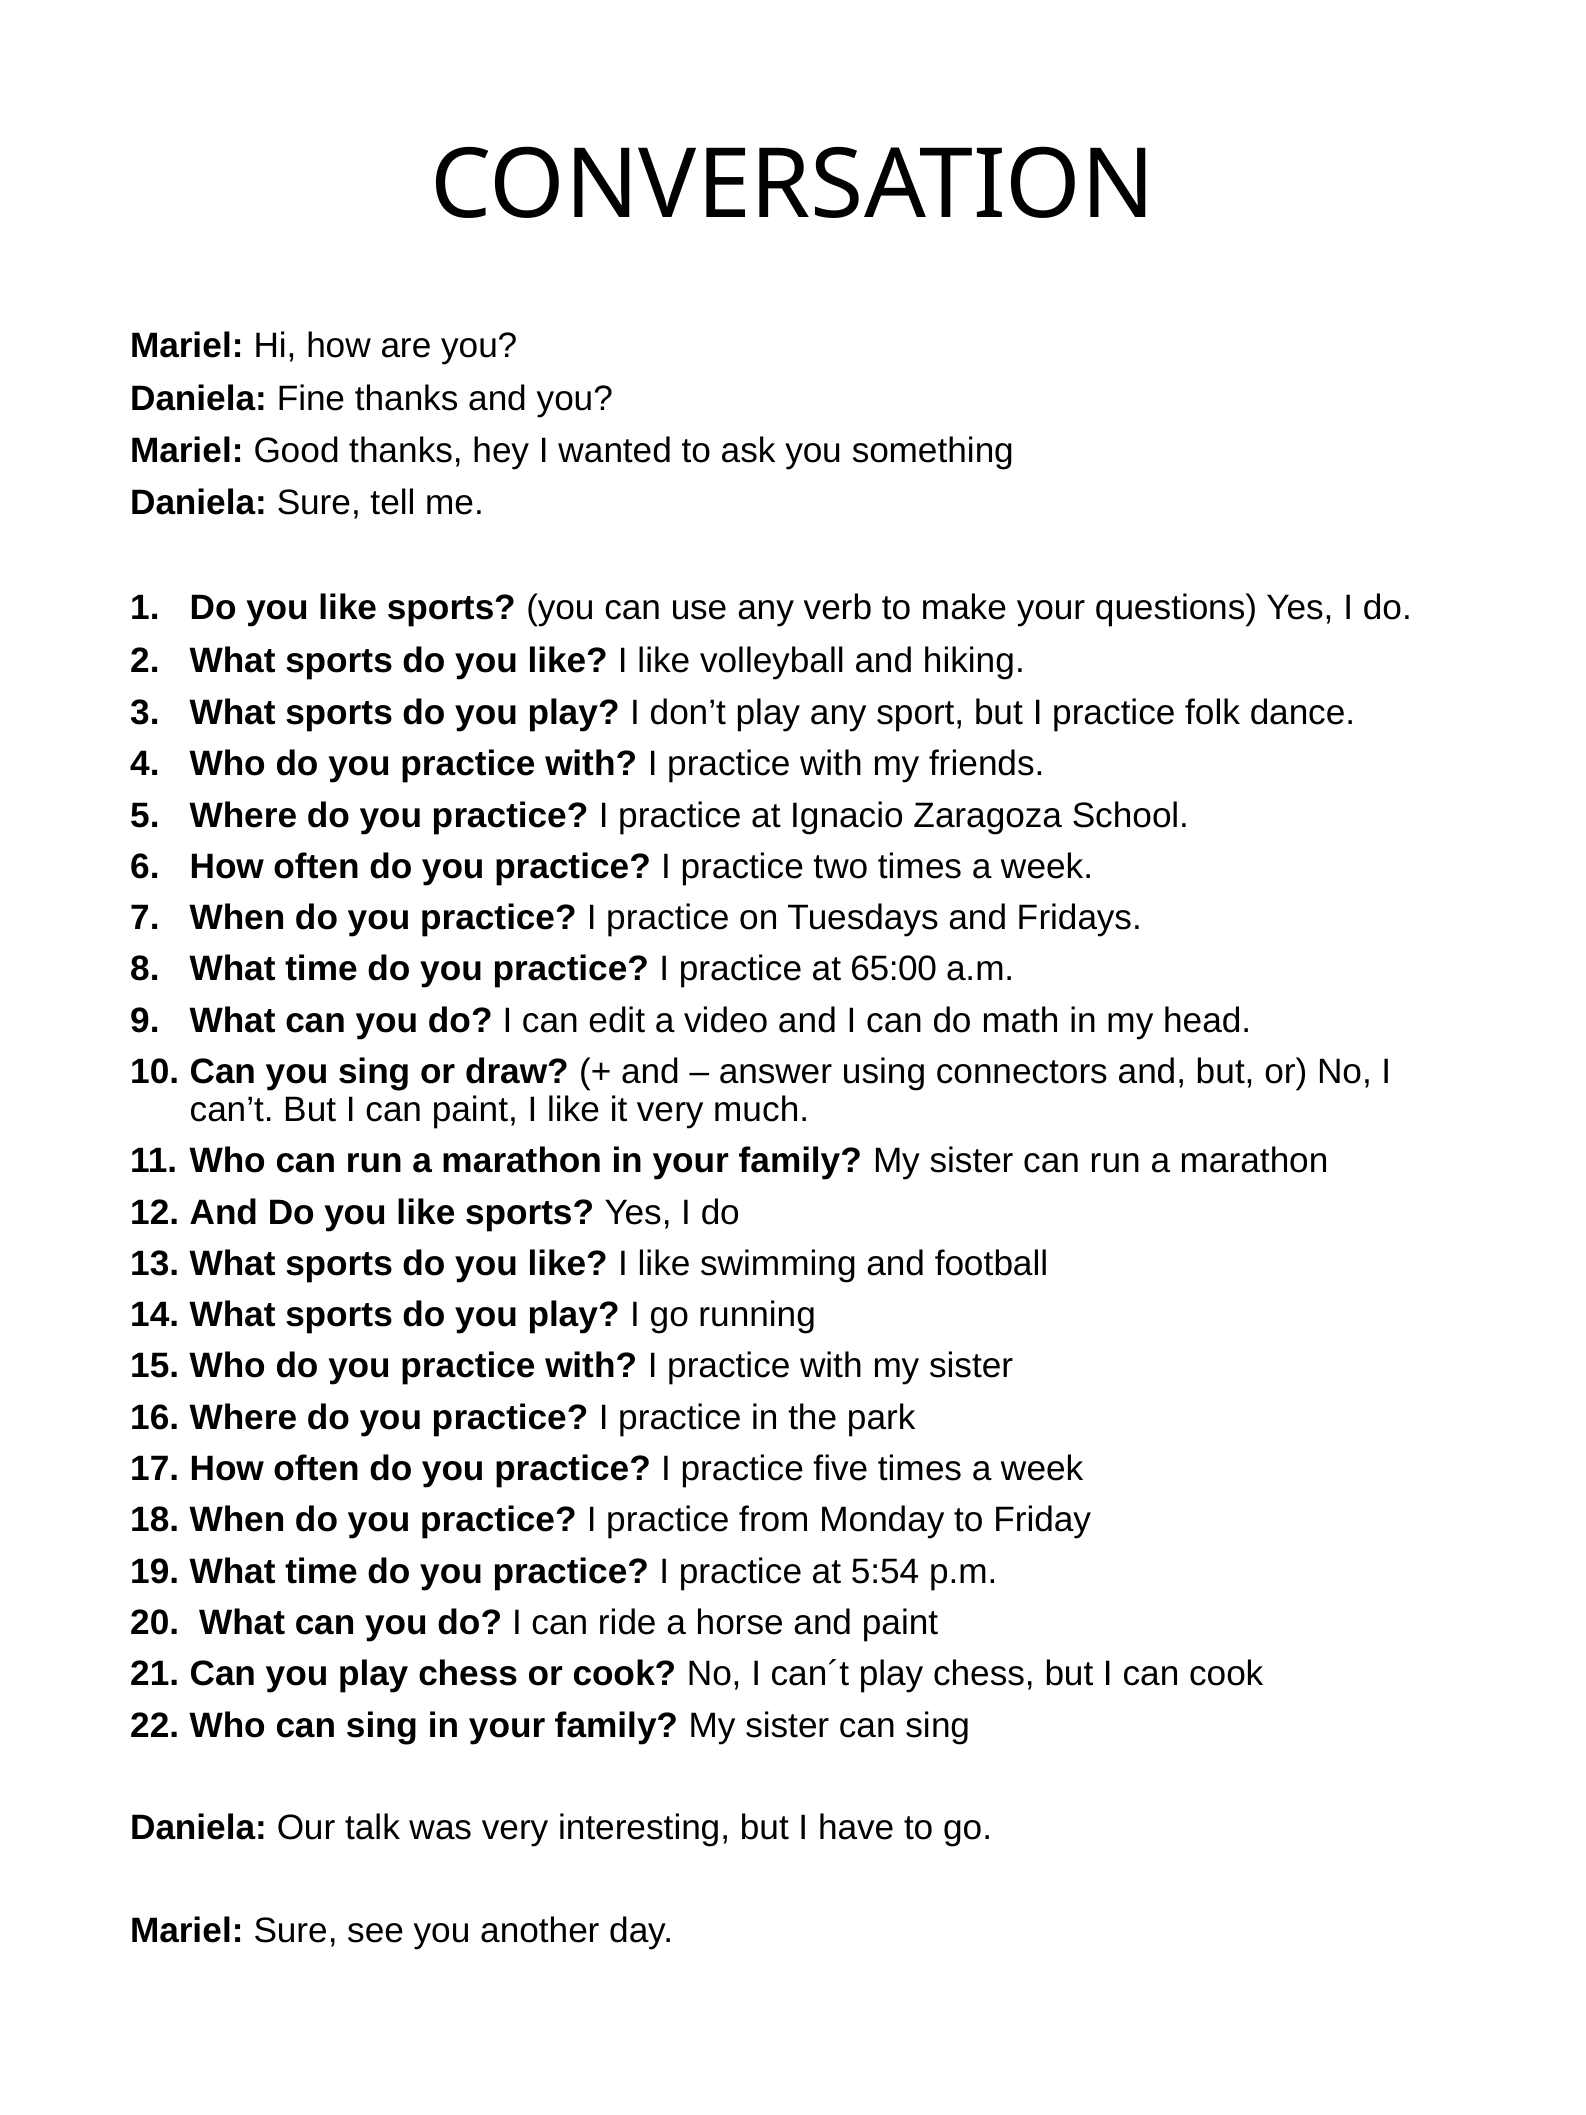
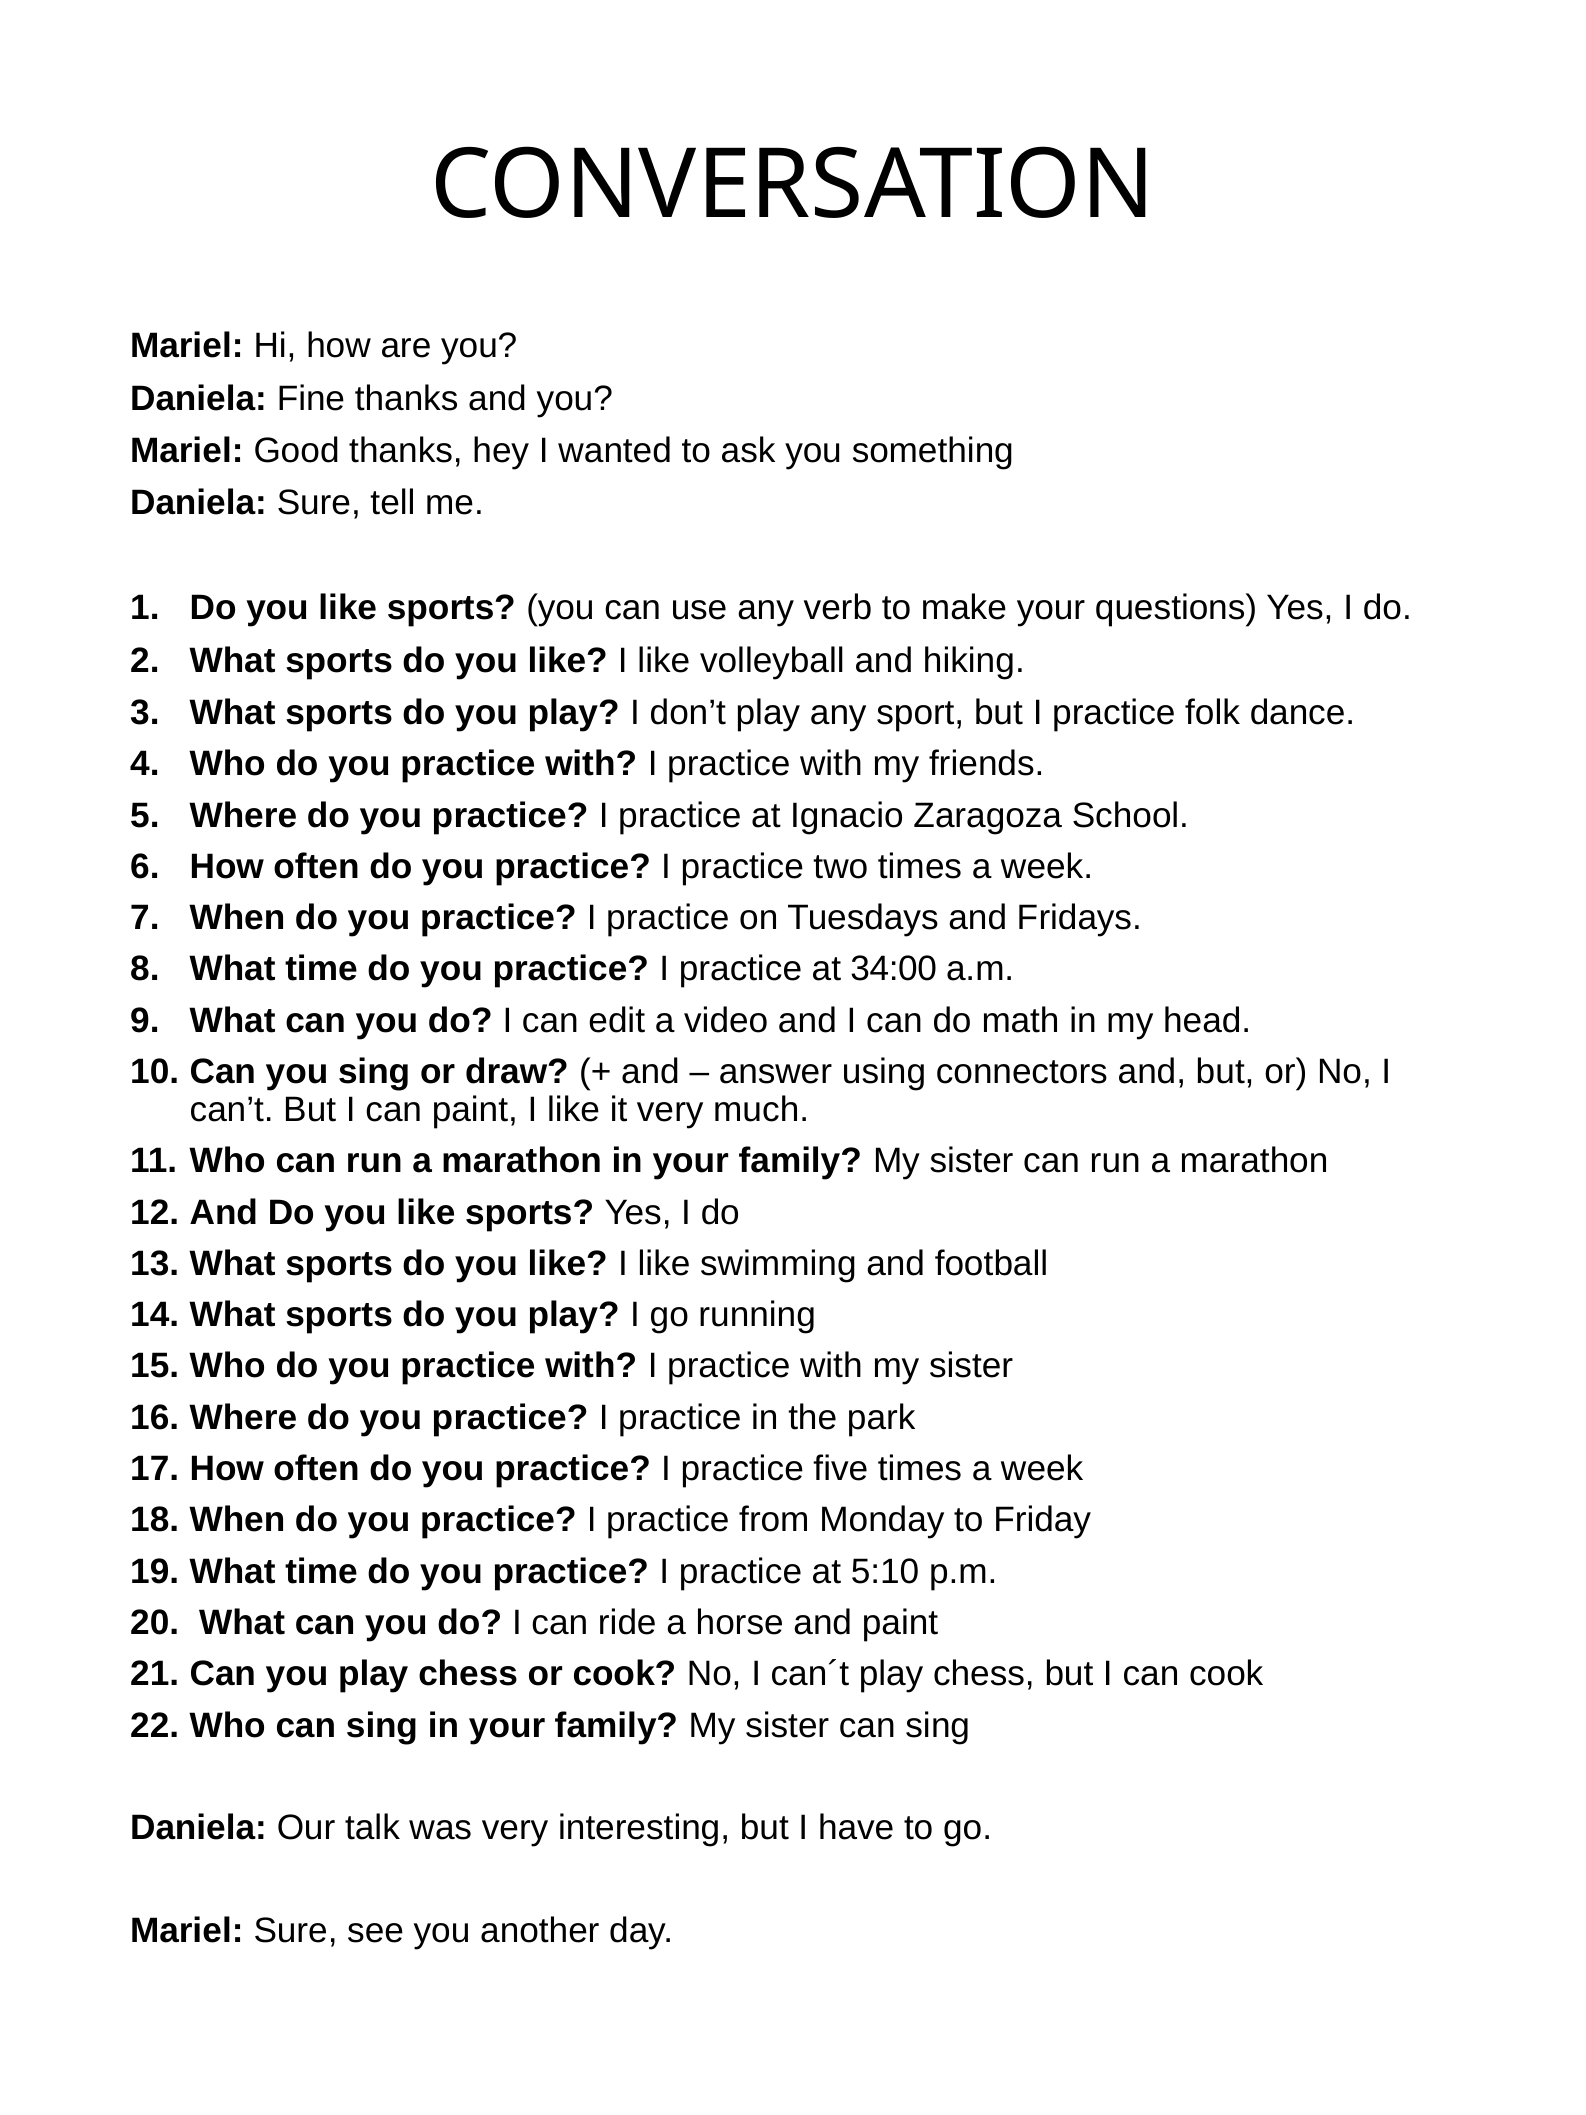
65:00: 65:00 -> 34:00
5:54: 5:54 -> 5:10
